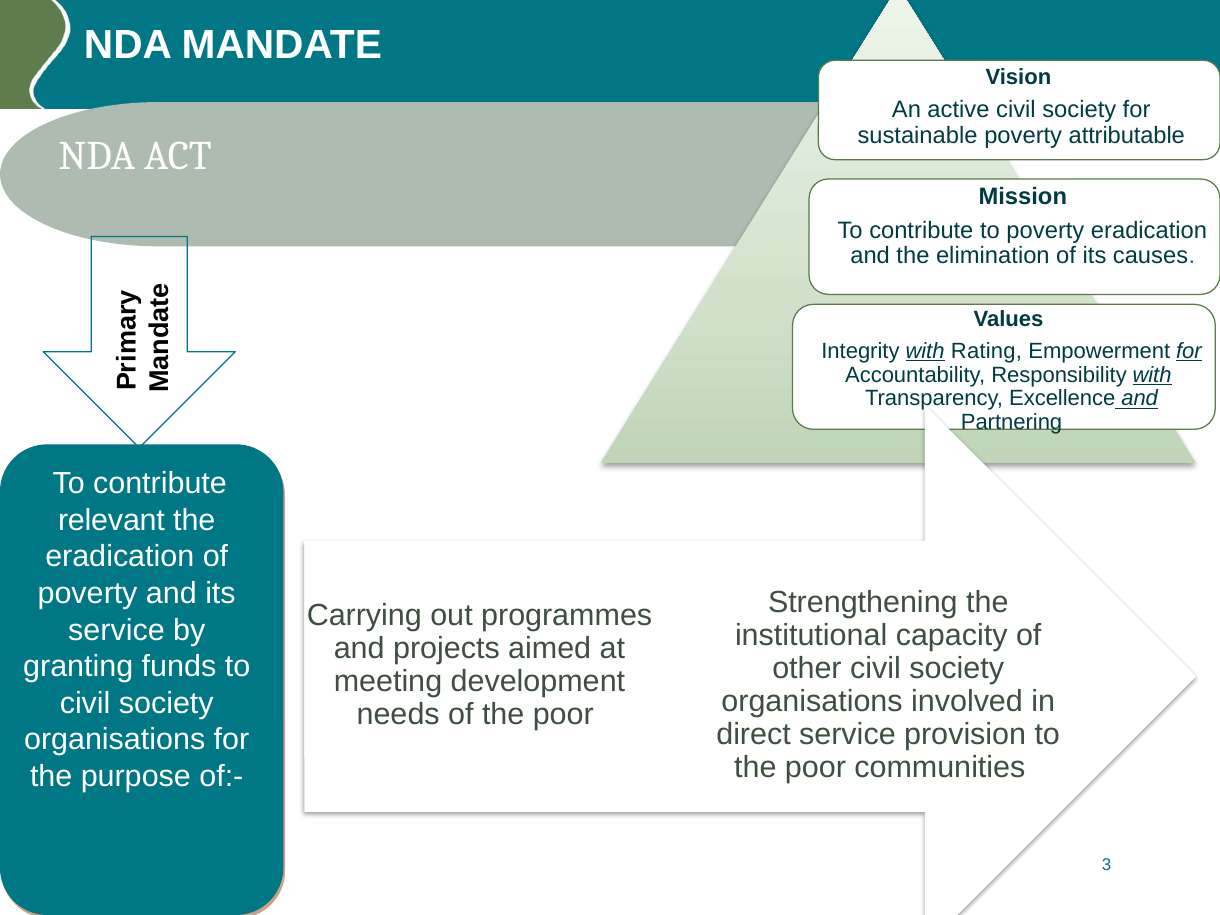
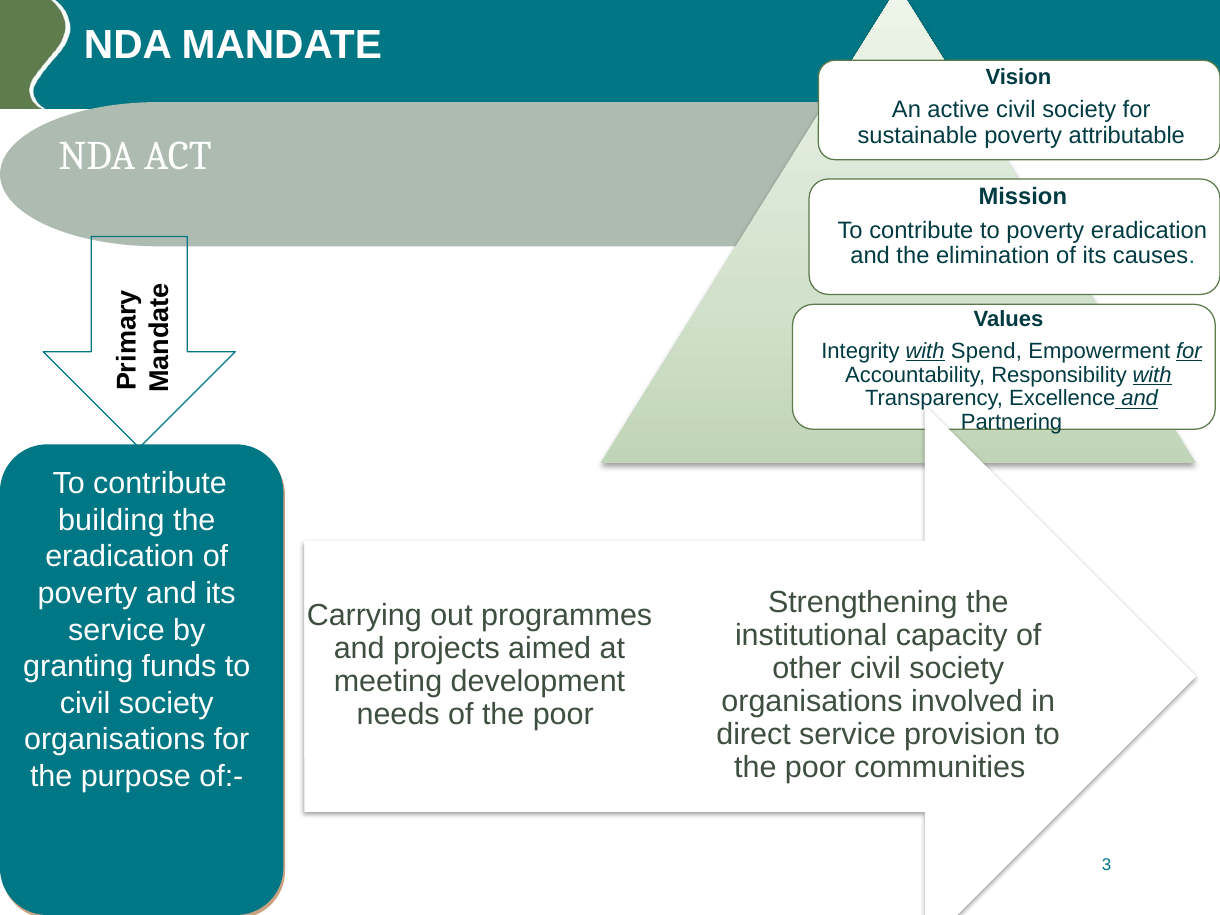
Rating: Rating -> Spend
relevant: relevant -> building
